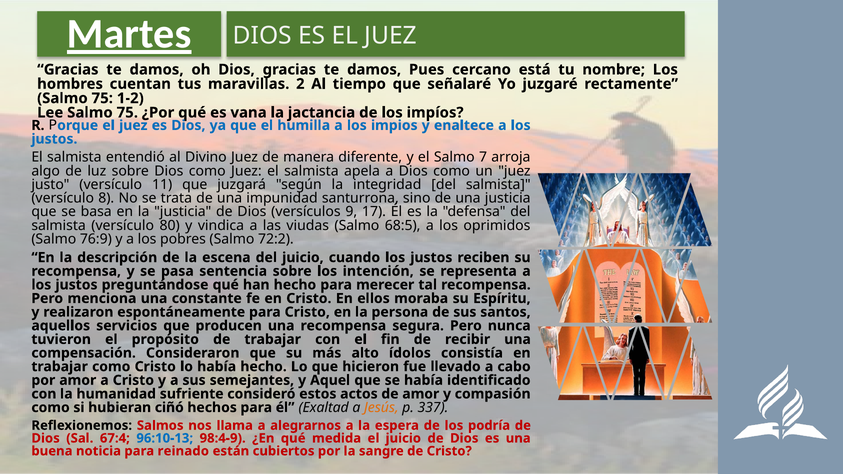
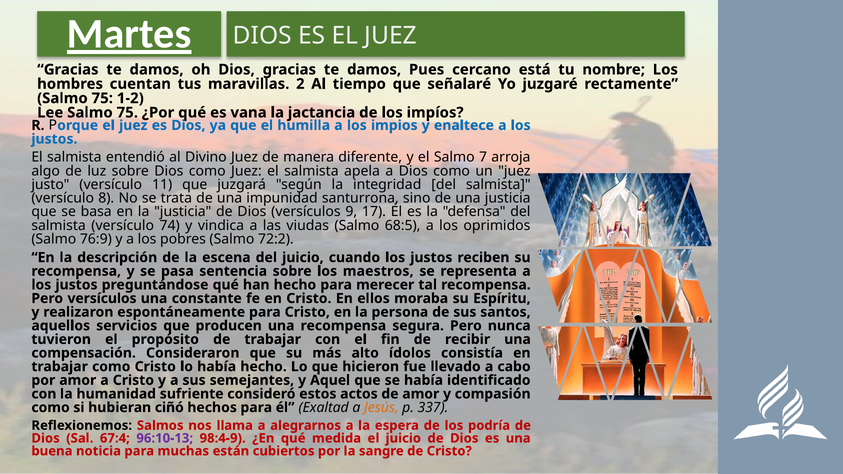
80: 80 -> 74
intención: intención -> maestros
Pero menciona: menciona -> versículos
96:10-13 colour: blue -> purple
reinado: reinado -> muchas
